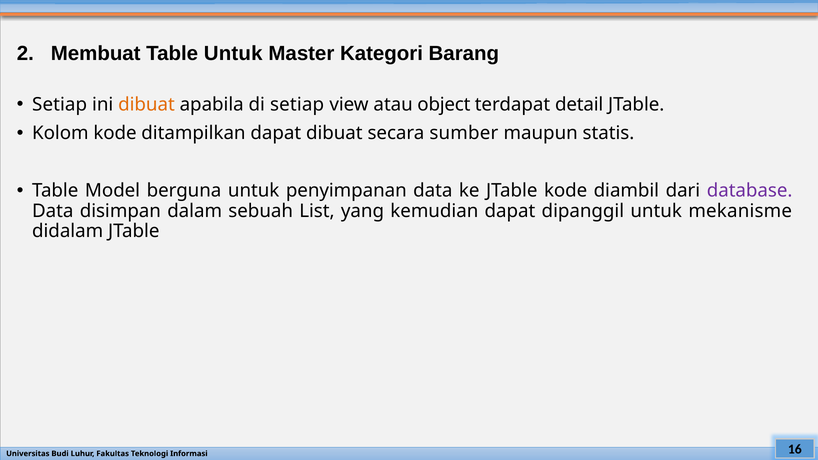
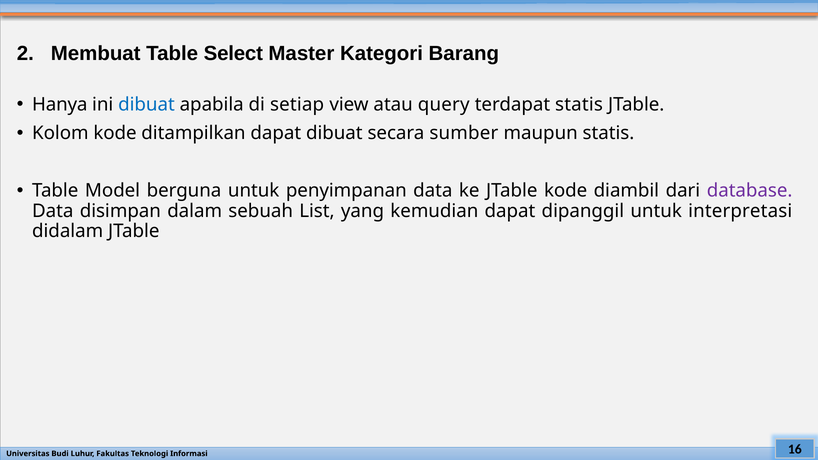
Table Untuk: Untuk -> Select
Setiap at (60, 104): Setiap -> Hanya
dibuat at (146, 104) colour: orange -> blue
object: object -> query
terdapat detail: detail -> statis
mekanisme: mekanisme -> interpretasi
